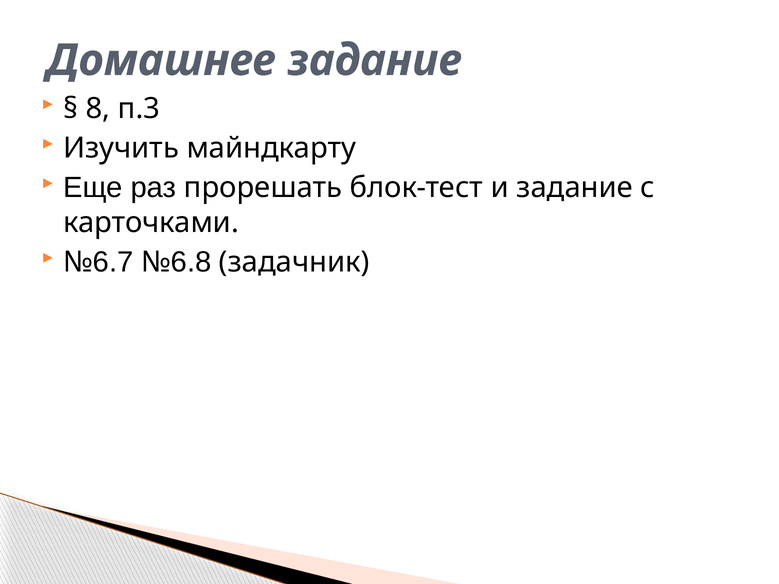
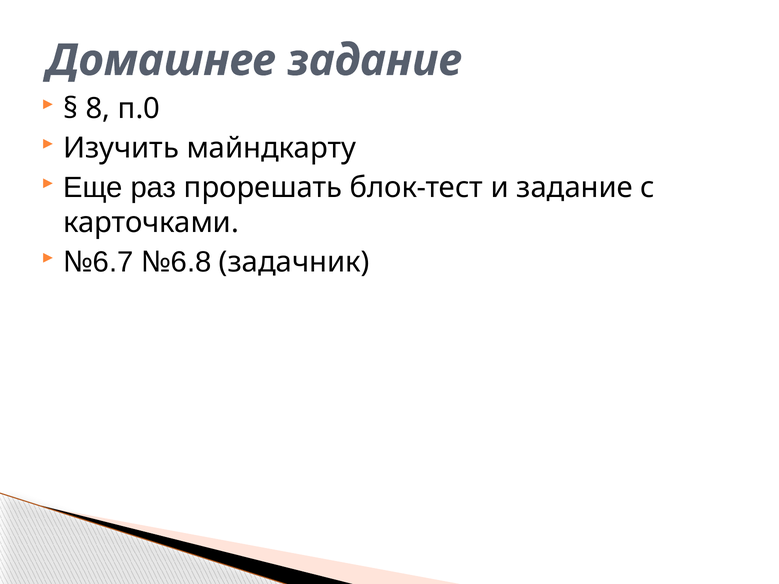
п.3: п.3 -> п.0
